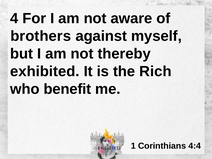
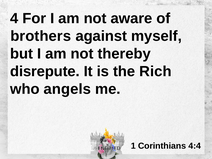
exhibited: exhibited -> disrepute
benefit: benefit -> angels
